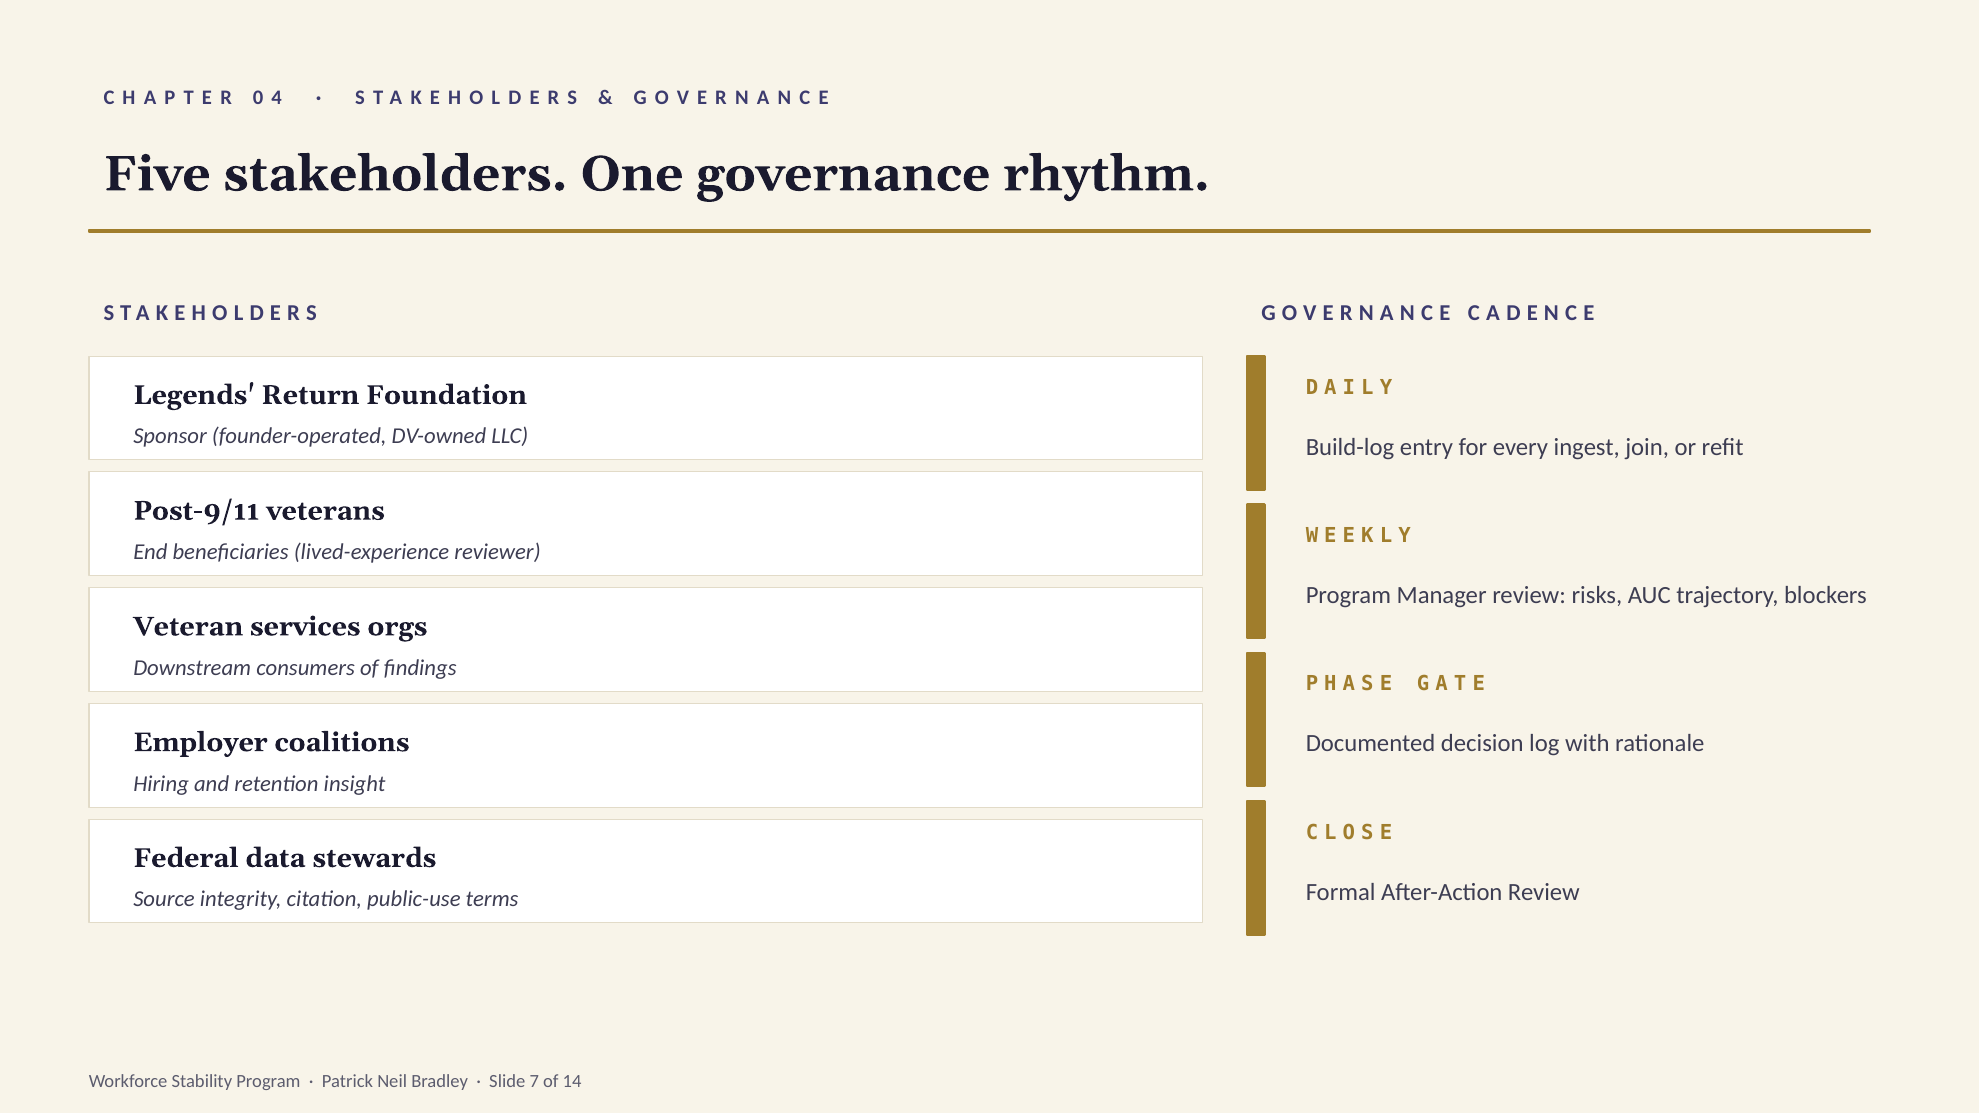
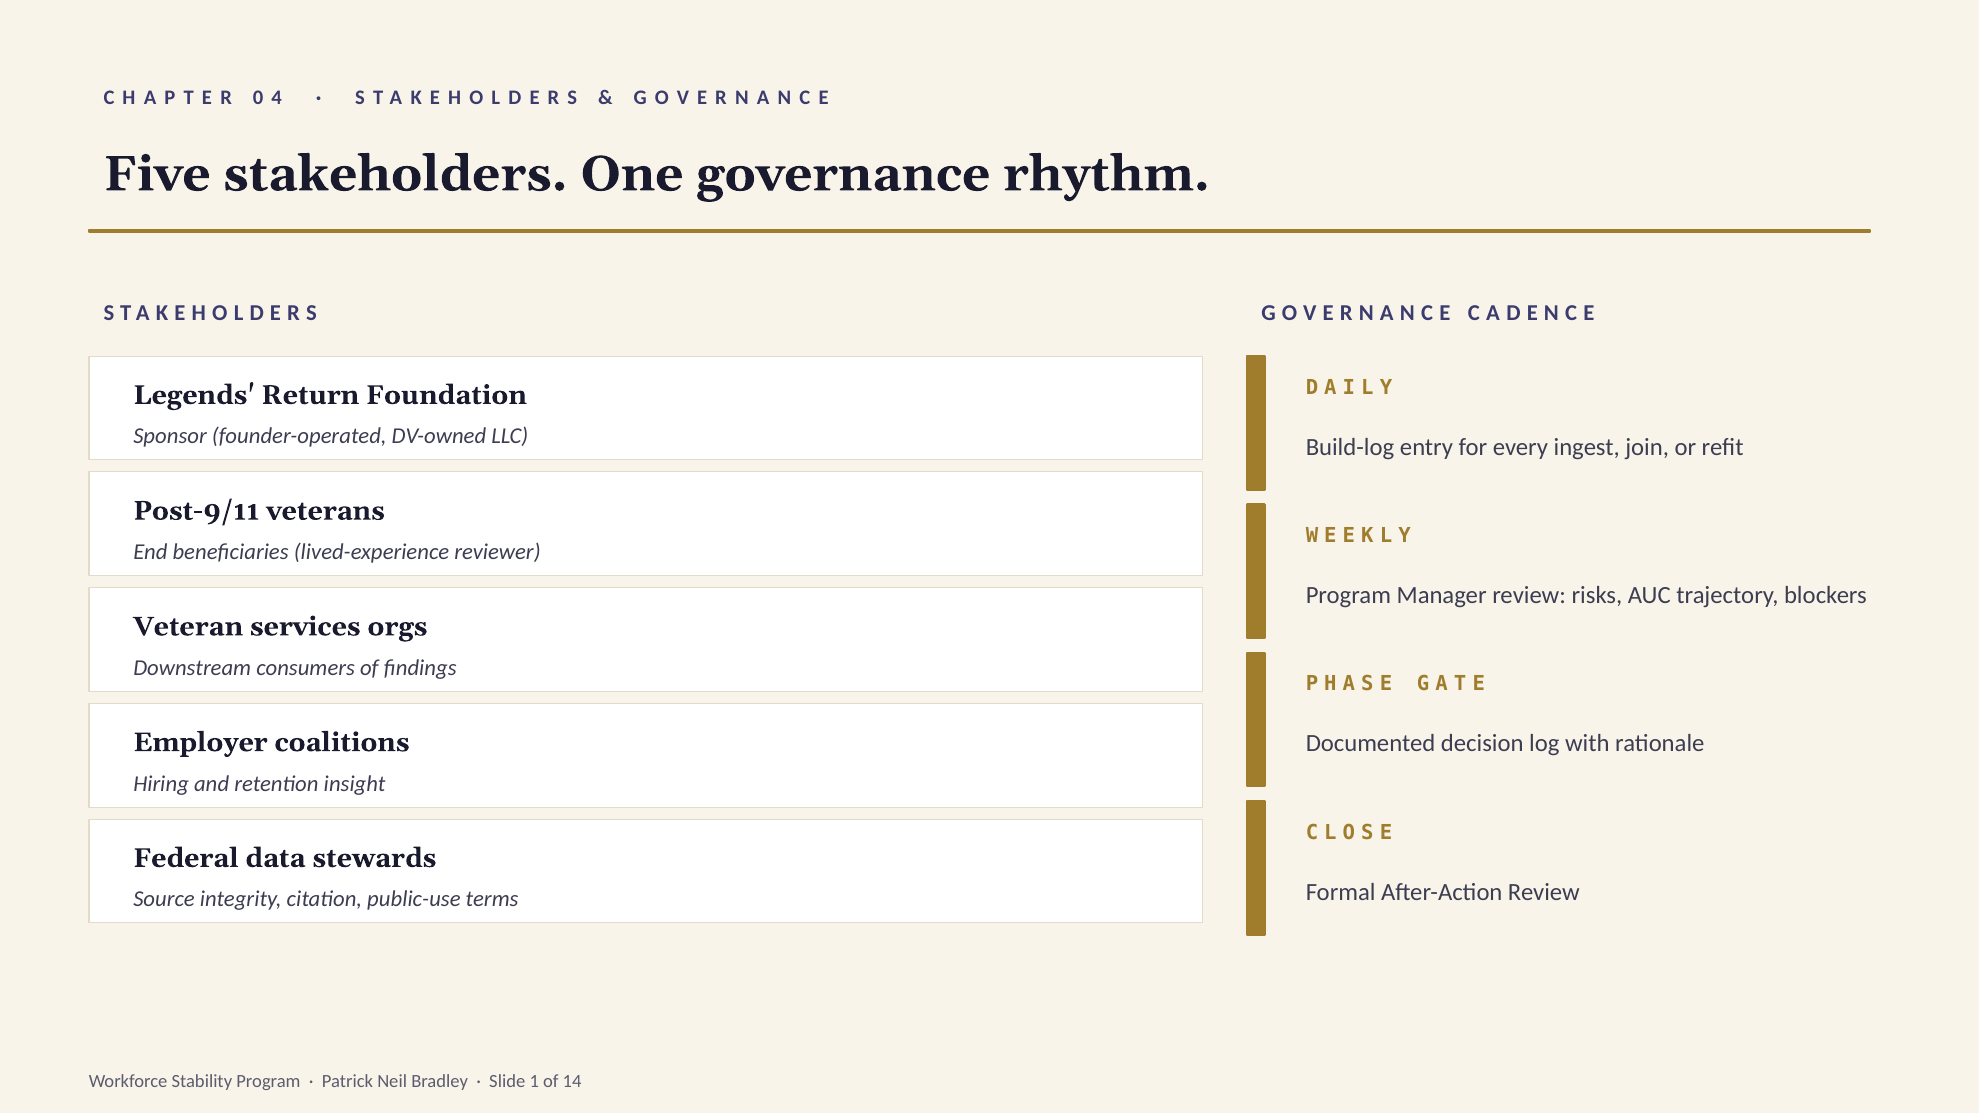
7: 7 -> 1
